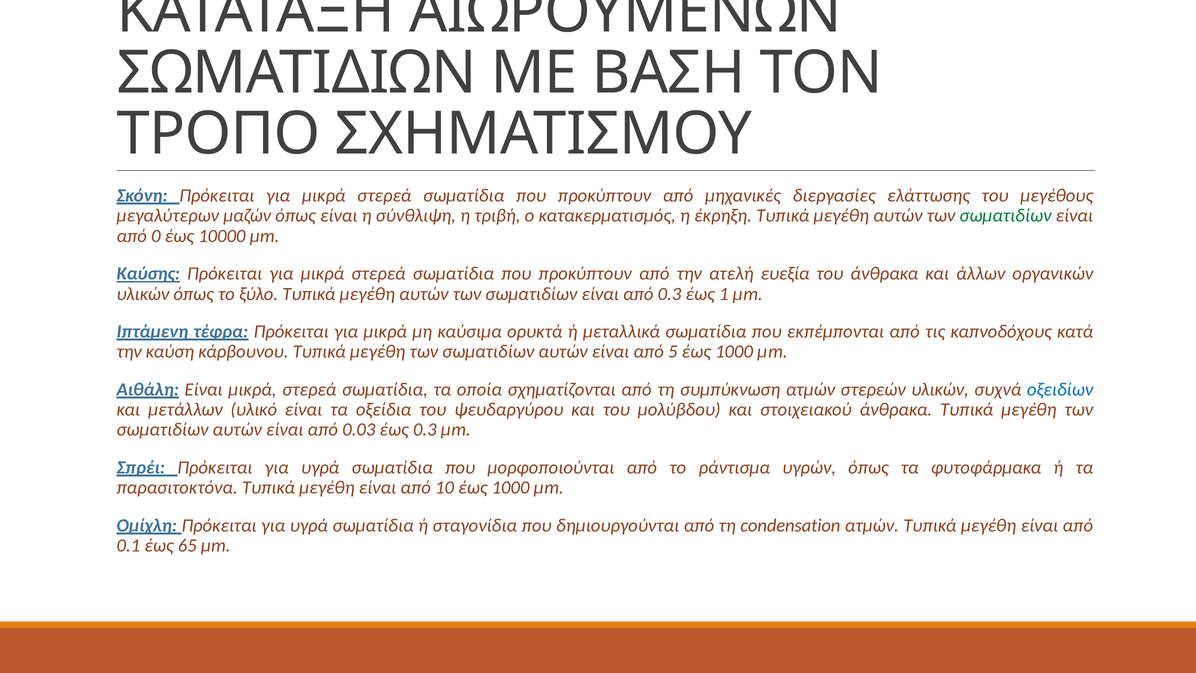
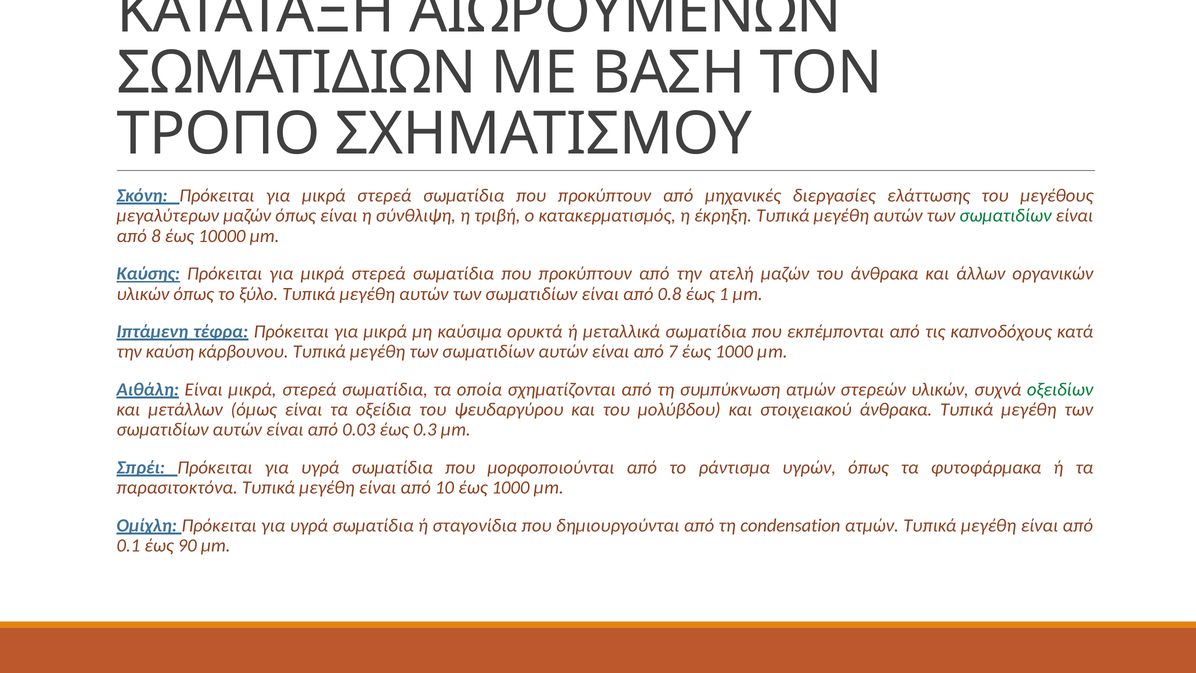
0: 0 -> 8
ατελή ευεξία: ευεξία -> μαζών
από 0.3: 0.3 -> 0.8
5: 5 -> 7
οξειδίων colour: blue -> green
υλικό: υλικό -> όμως
65: 65 -> 90
